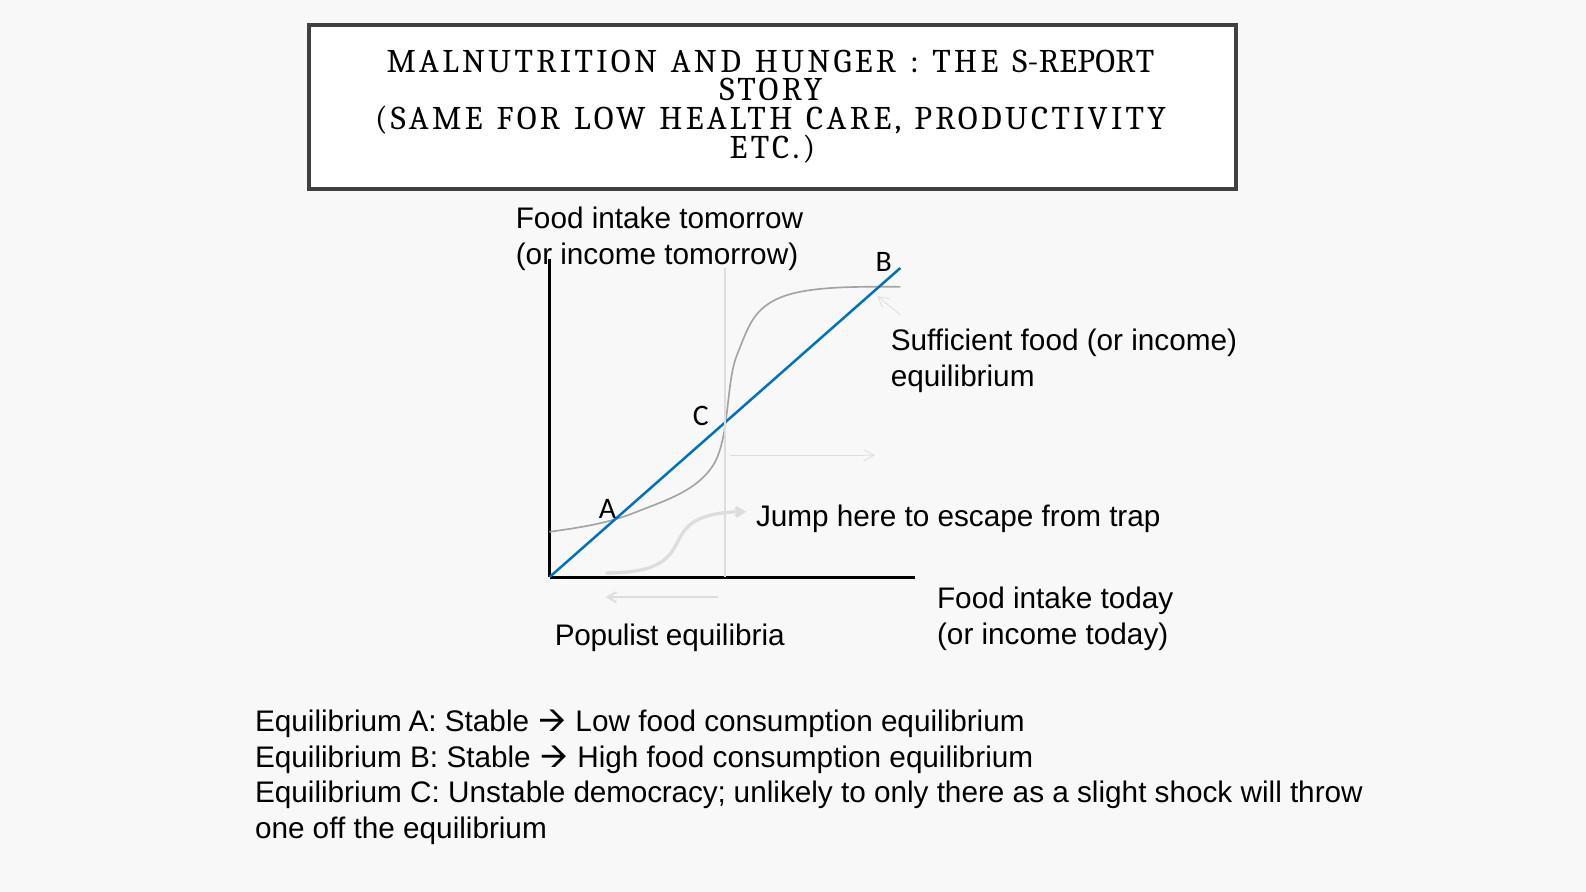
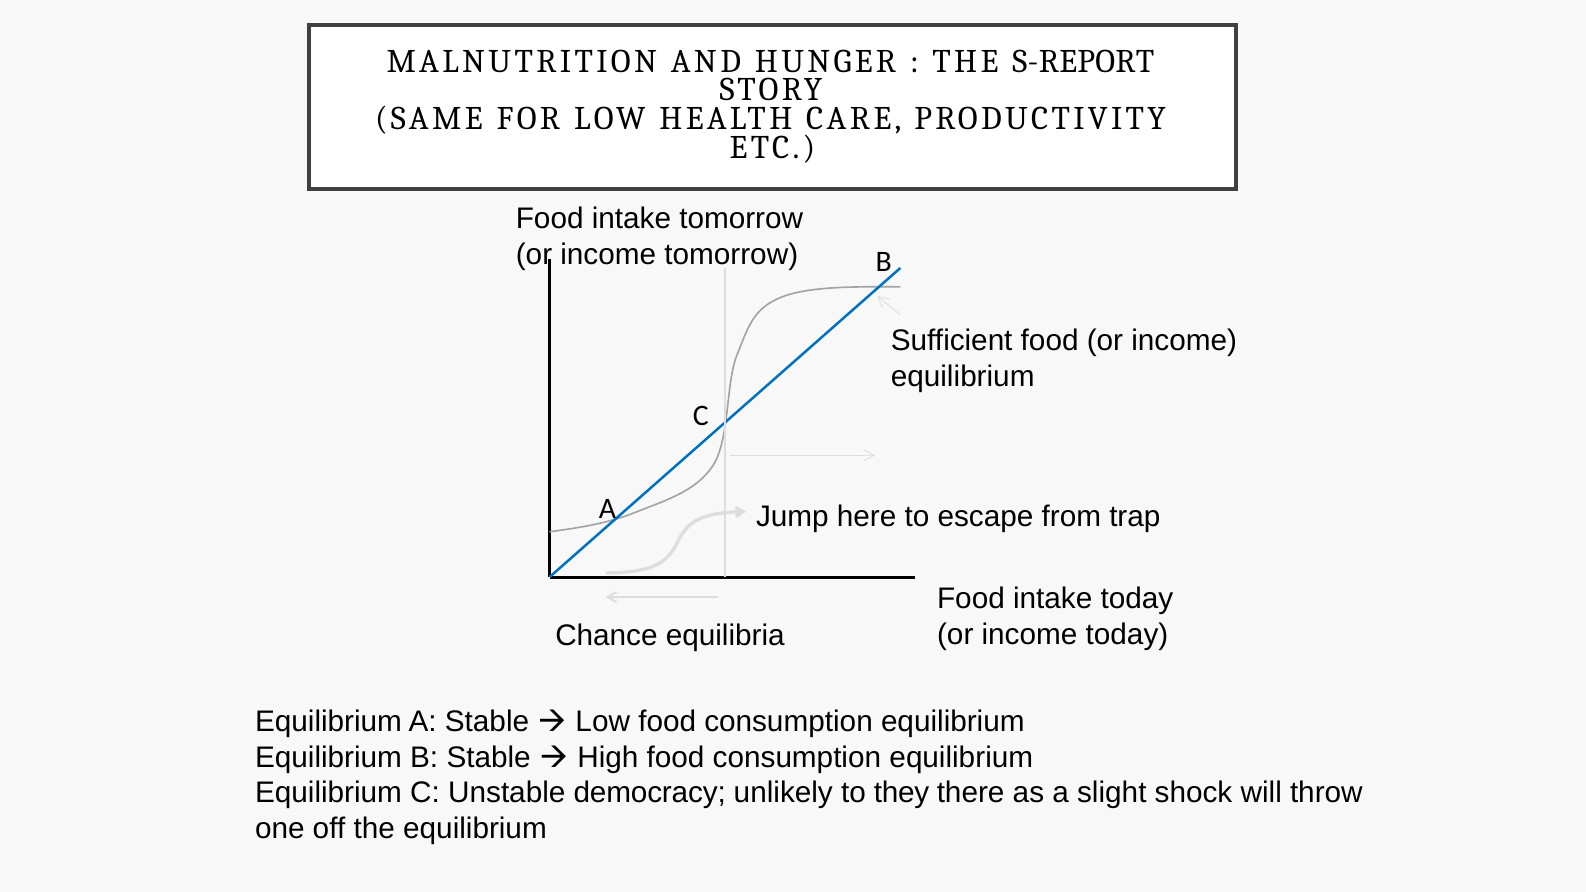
Populist: Populist -> Chance
only: only -> they
